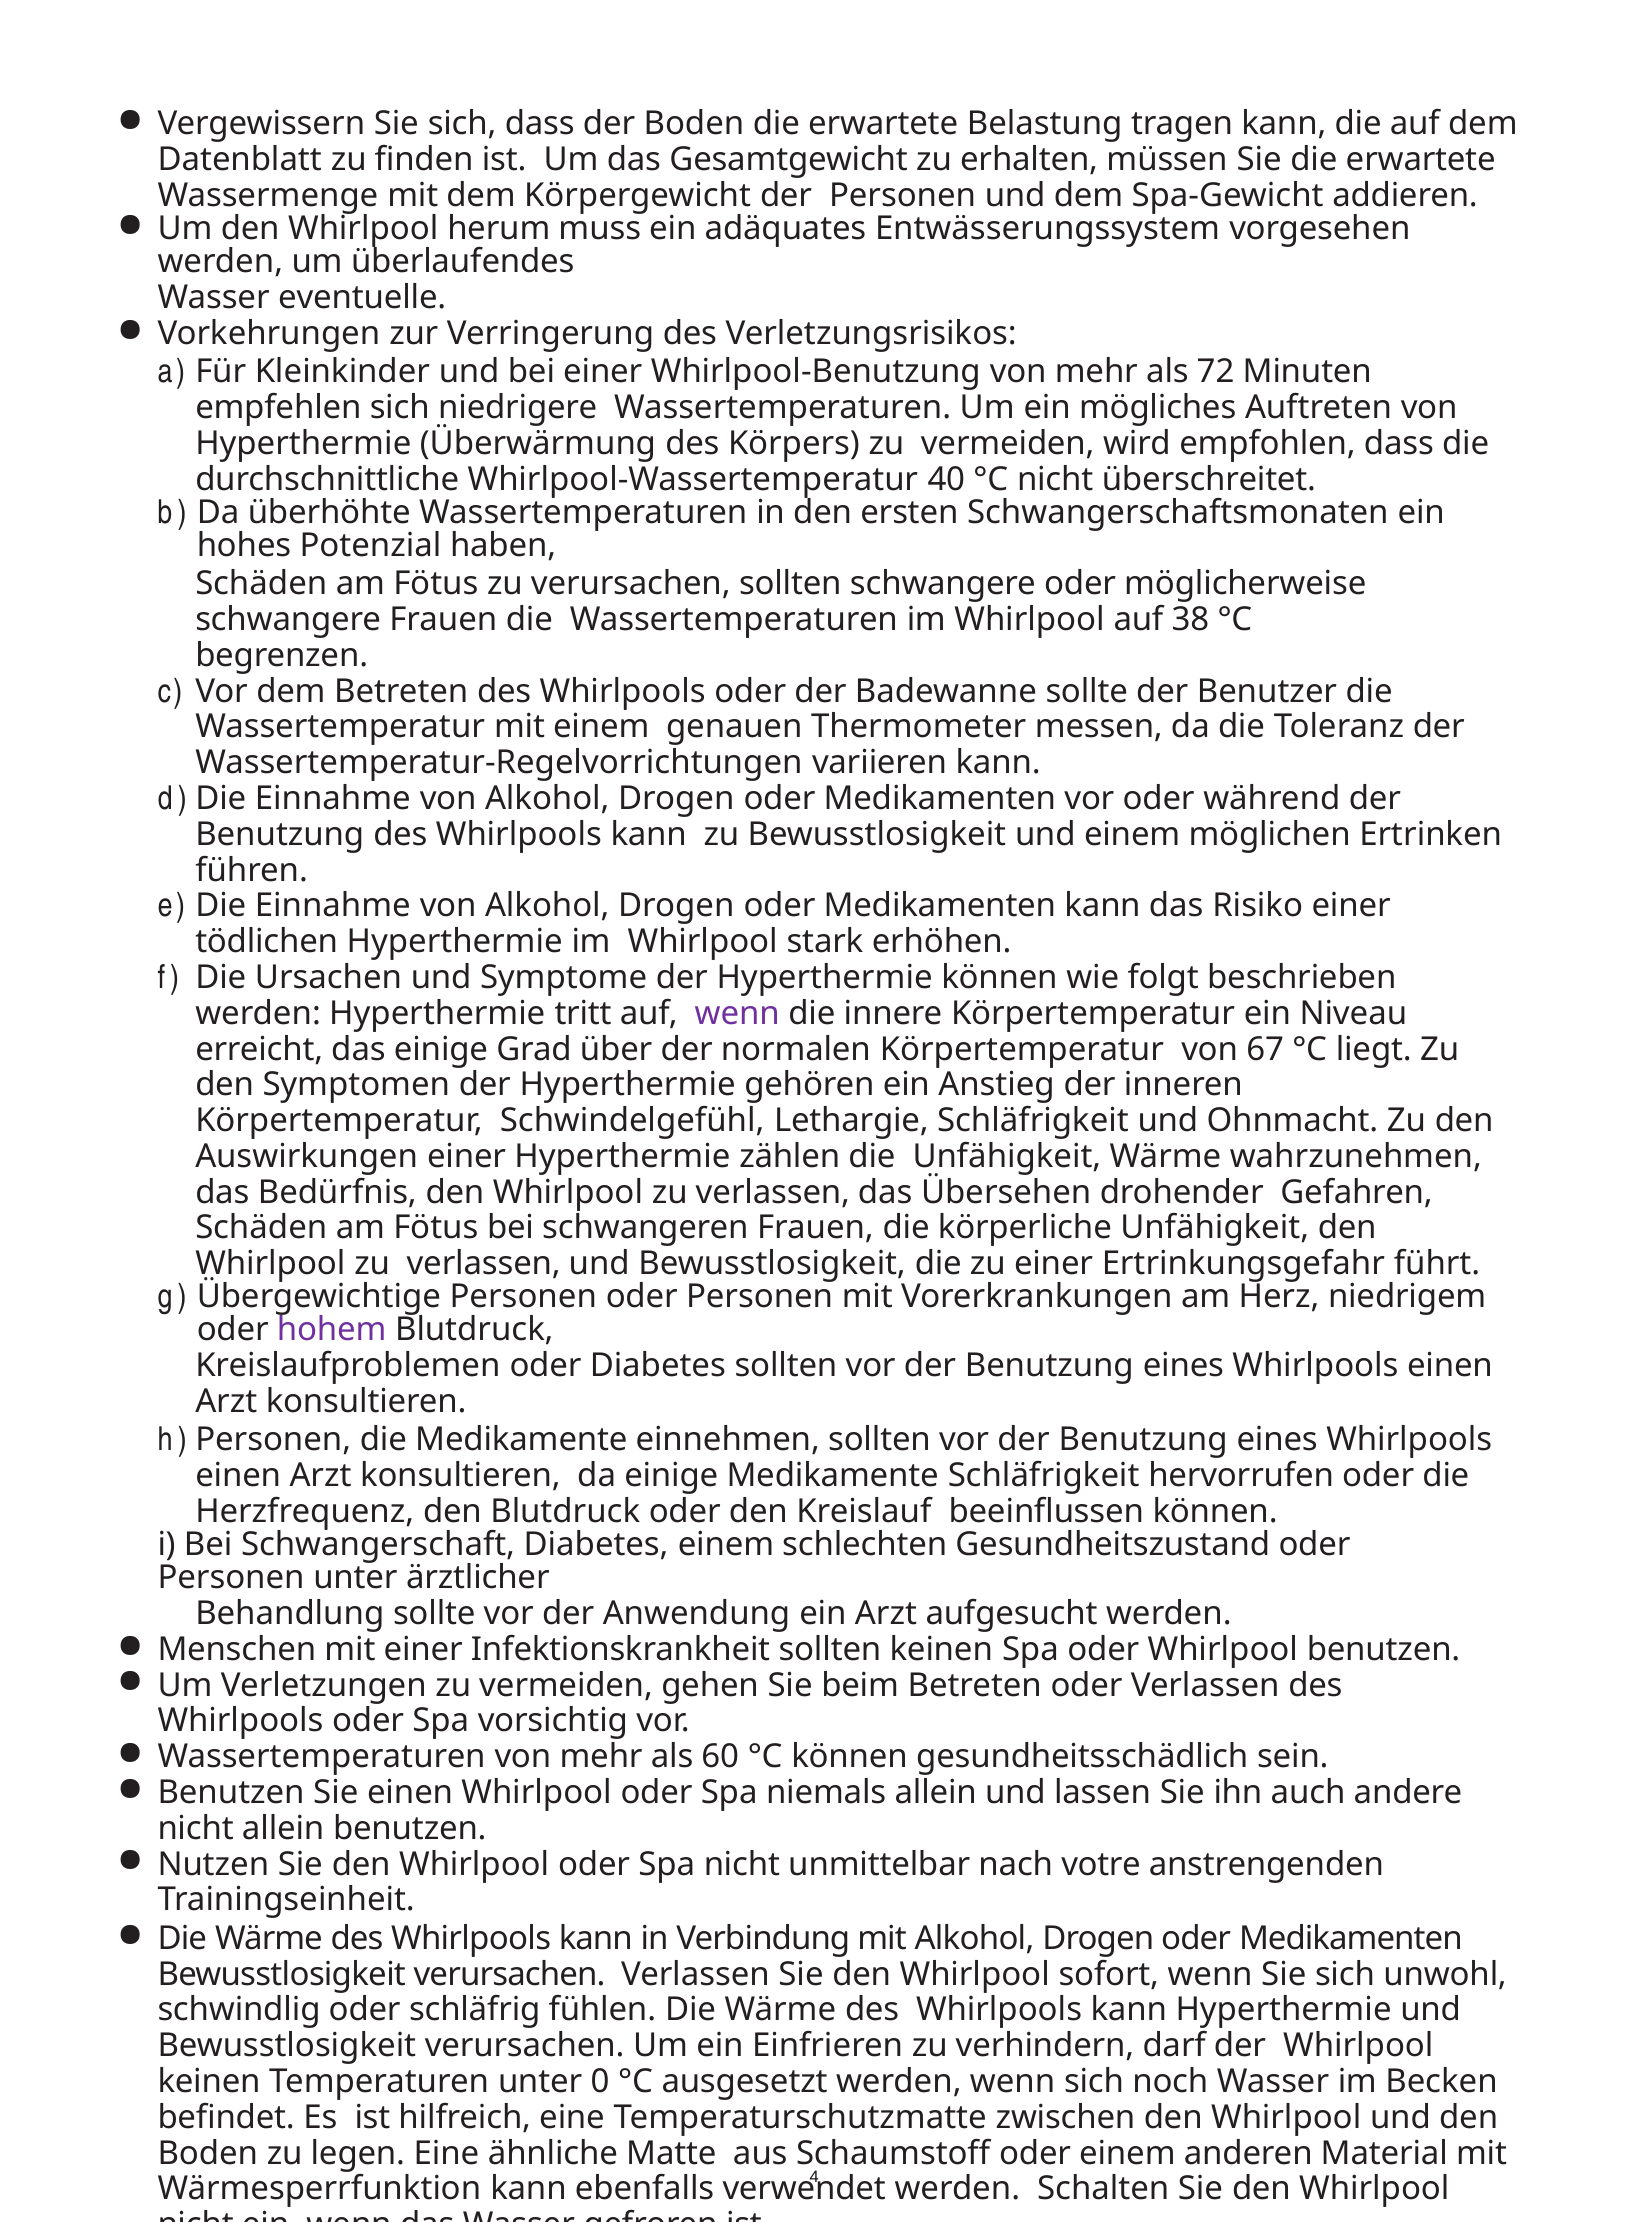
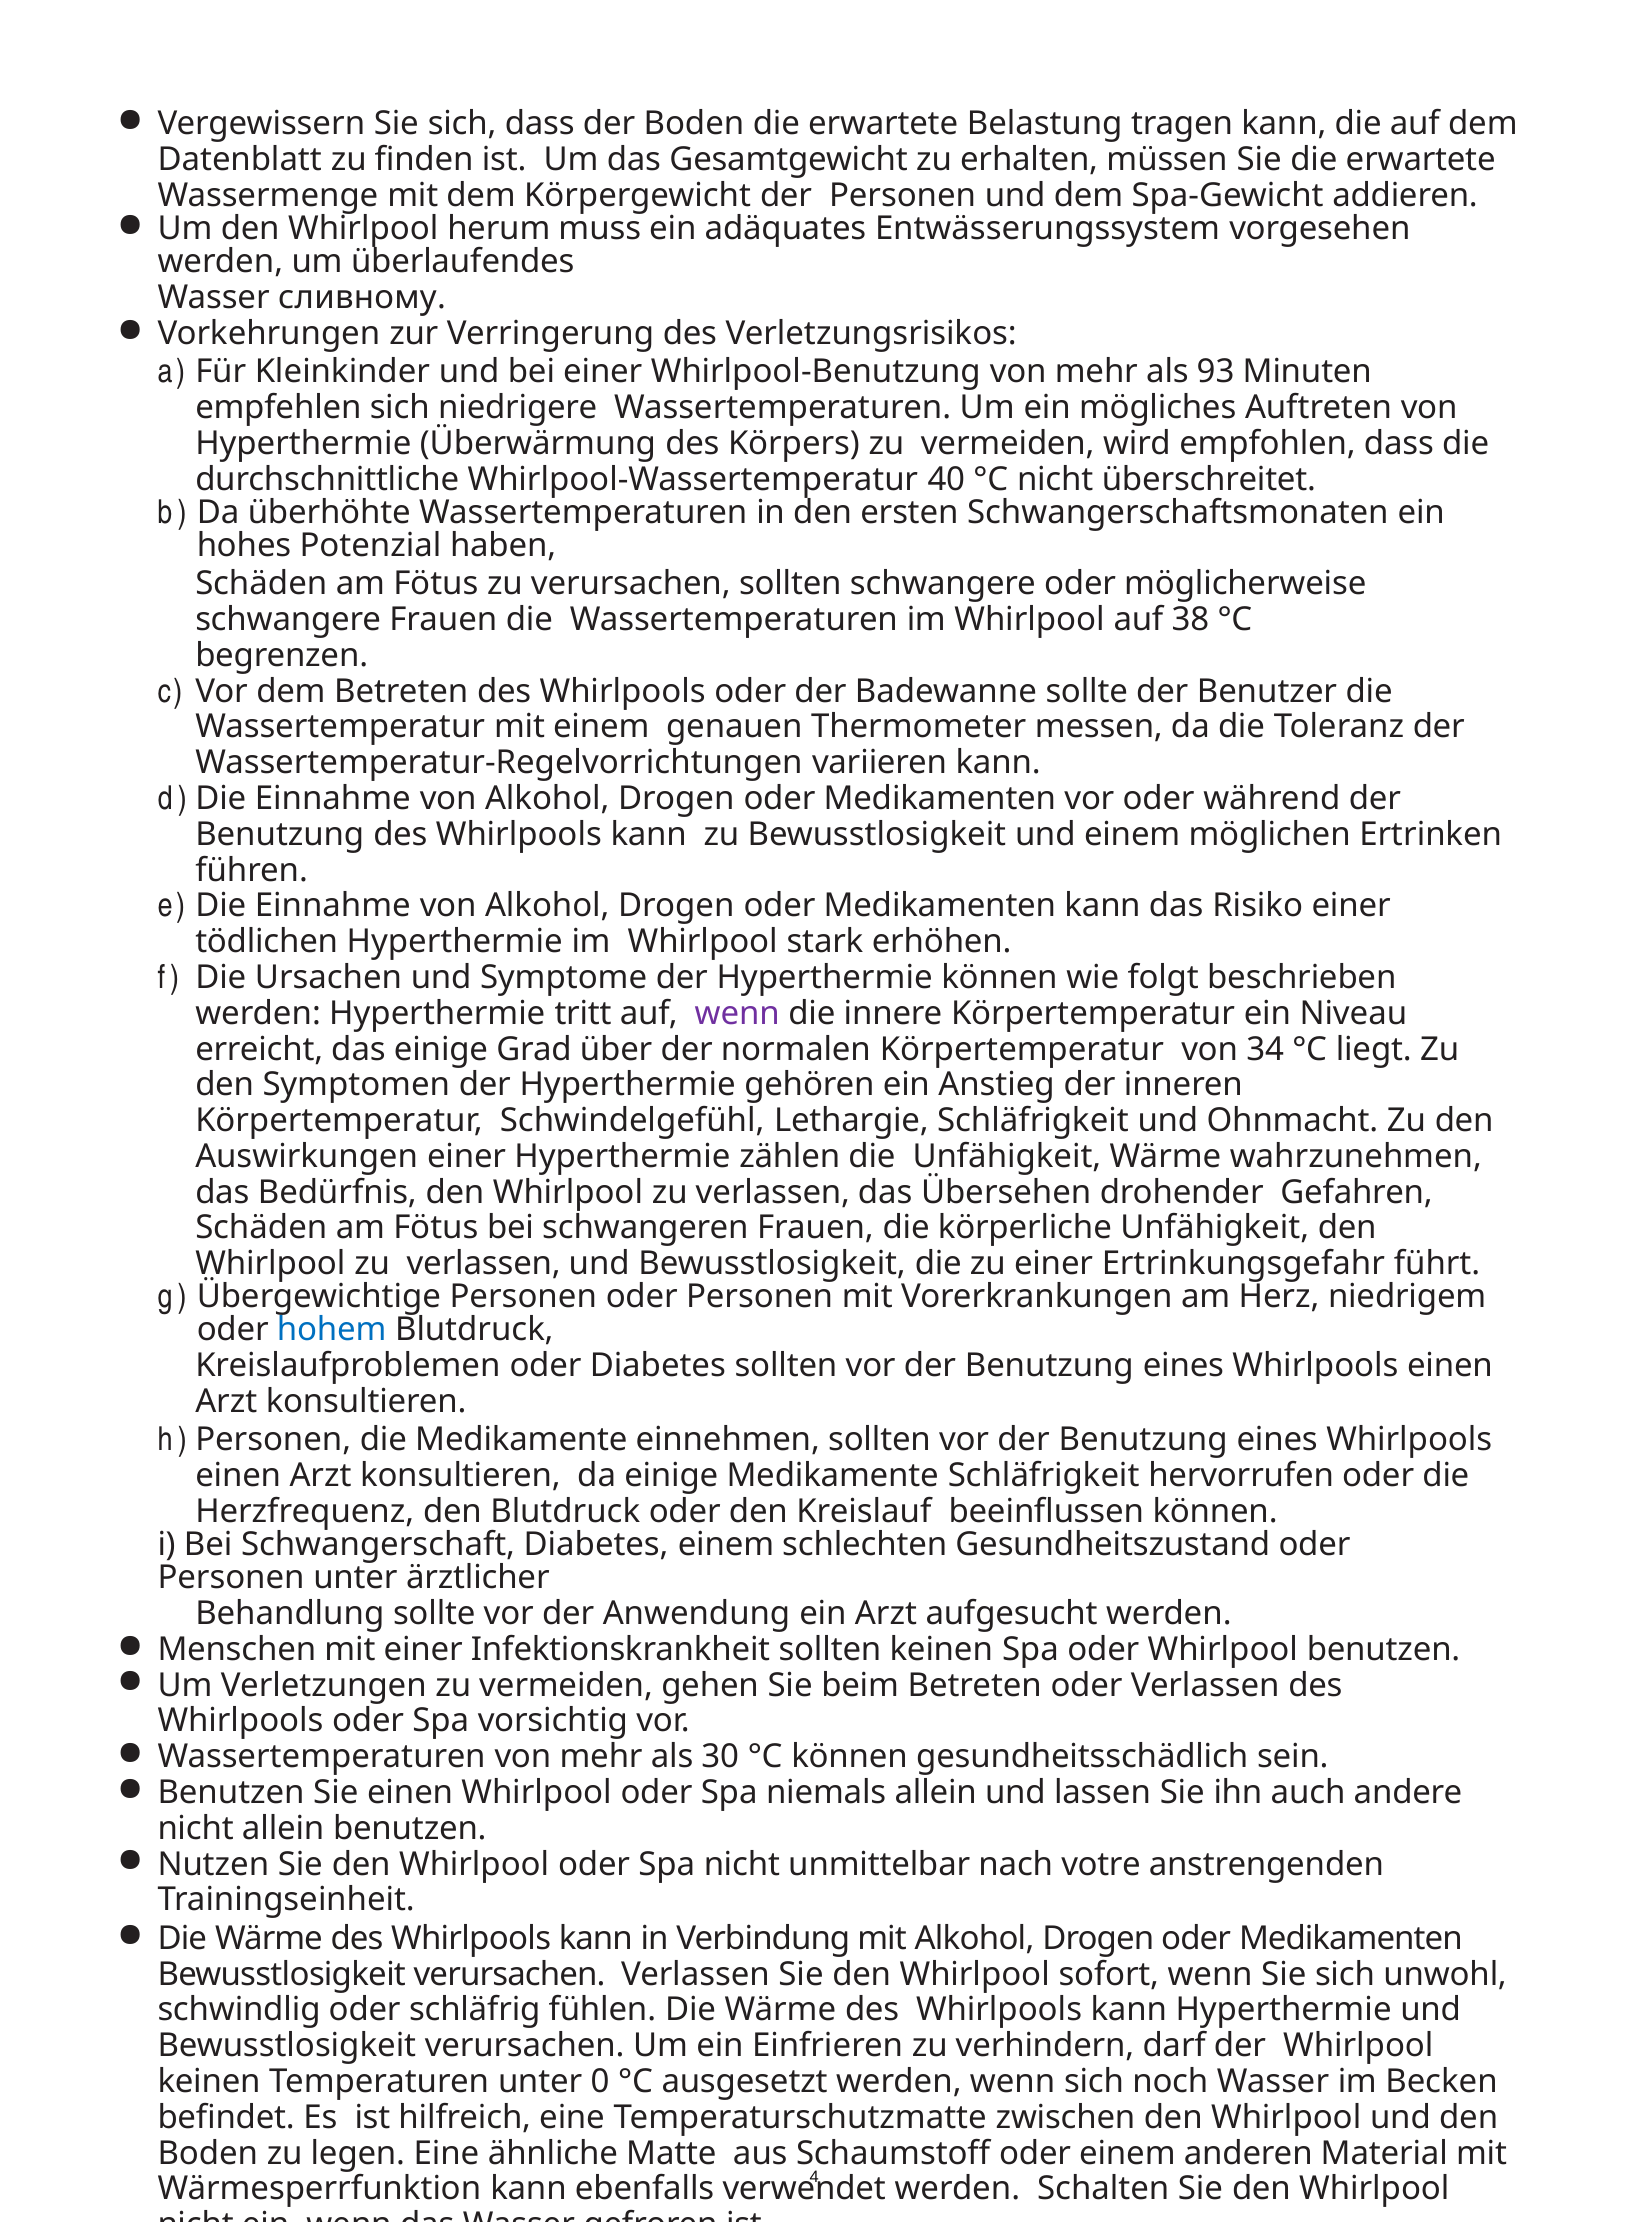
eventuelle: eventuelle -> сливному
72: 72 -> 93
67: 67 -> 34
hohem colour: purple -> blue
60: 60 -> 30
